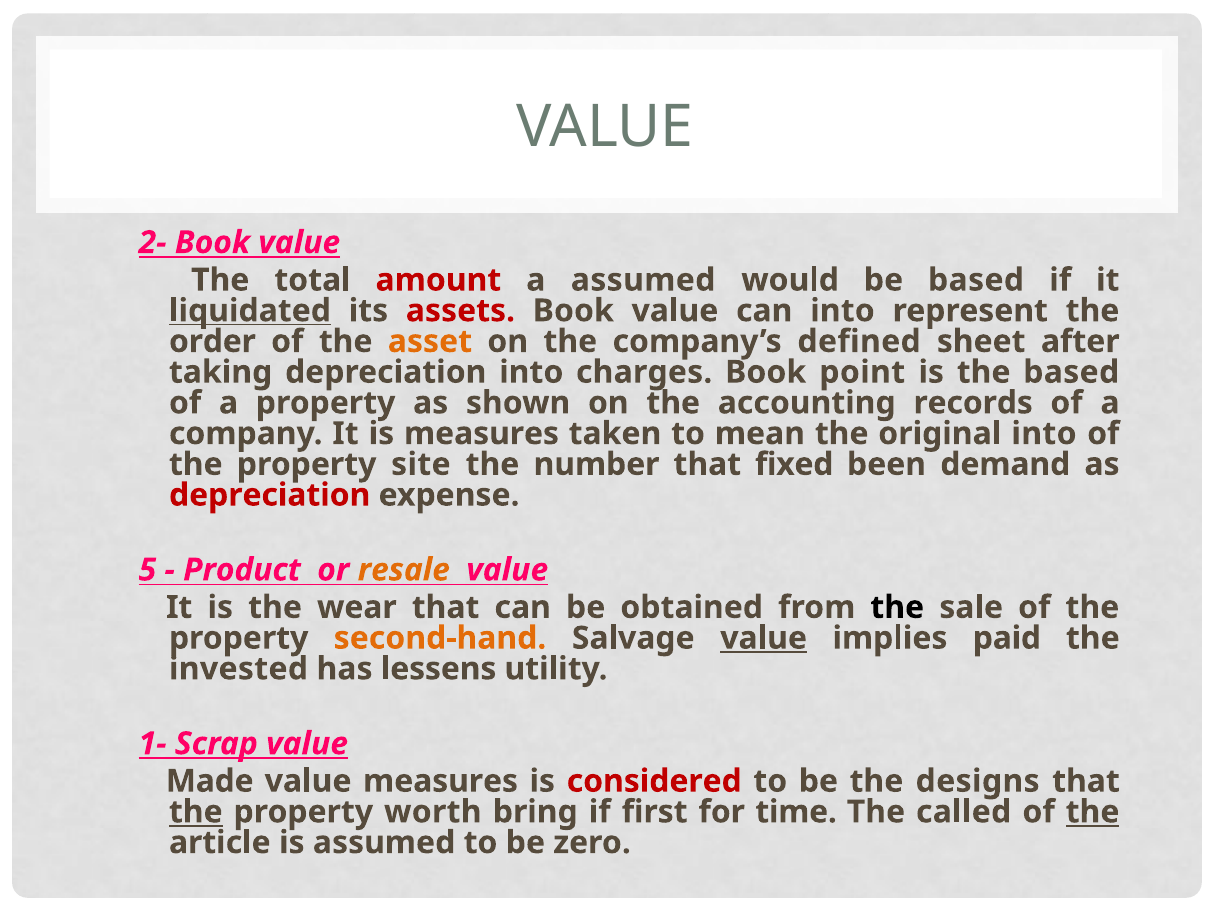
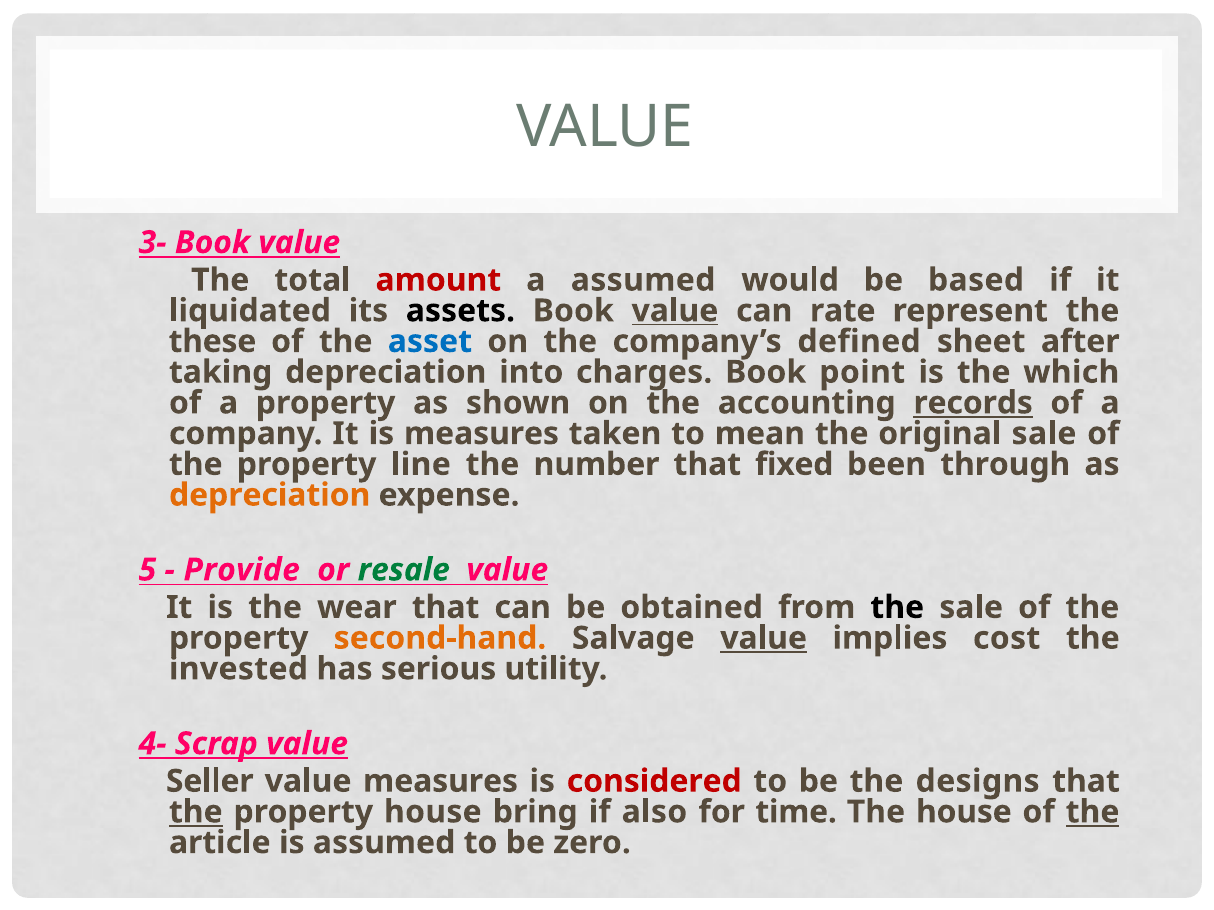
2-: 2- -> 3-
liquidated underline: present -> none
assets colour: red -> black
value at (675, 311) underline: none -> present
can into: into -> rate
order: order -> these
asset colour: orange -> blue
the based: based -> which
records underline: none -> present
original into: into -> sale
site: site -> line
demand: demand -> through
depreciation at (270, 495) colour: red -> orange
Product: Product -> Provide
resale colour: orange -> green
paid: paid -> cost
lessens: lessens -> serious
1-: 1- -> 4-
Made: Made -> Seller
property worth: worth -> house
first: first -> also
The called: called -> house
